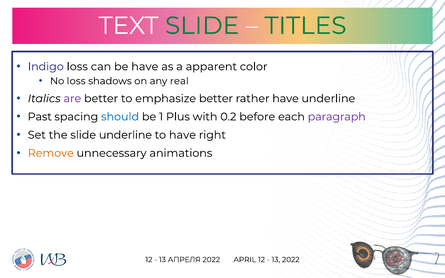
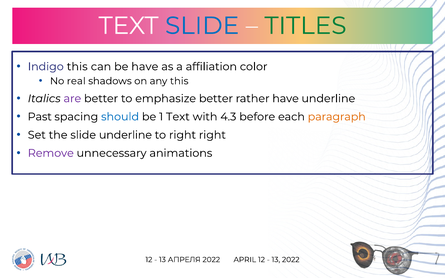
SLIDE at (202, 26) colour: green -> blue
Indigo loss: loss -> this
apparent: apparent -> affiliation
No loss: loss -> real
any real: real -> this
1 Plus: Plus -> Text
0.2: 0.2 -> 4.3
paragraph colour: purple -> orange
to have: have -> right
Remove colour: orange -> purple
